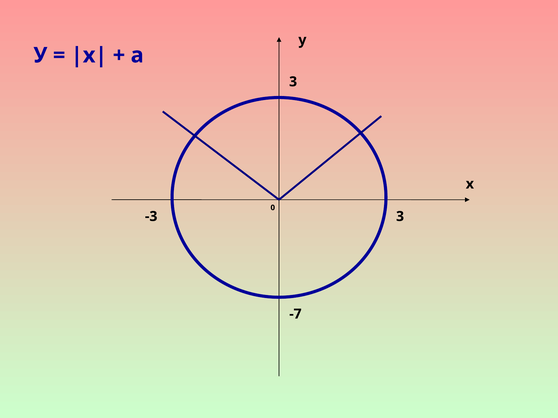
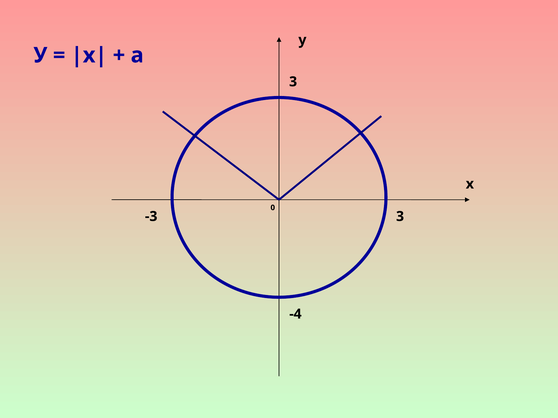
-7: -7 -> -4
